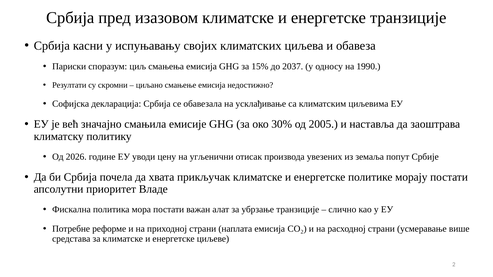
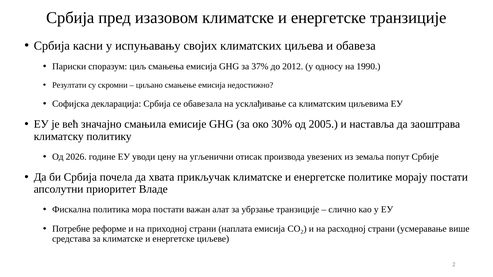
15%: 15% -> 37%
2037: 2037 -> 2012
